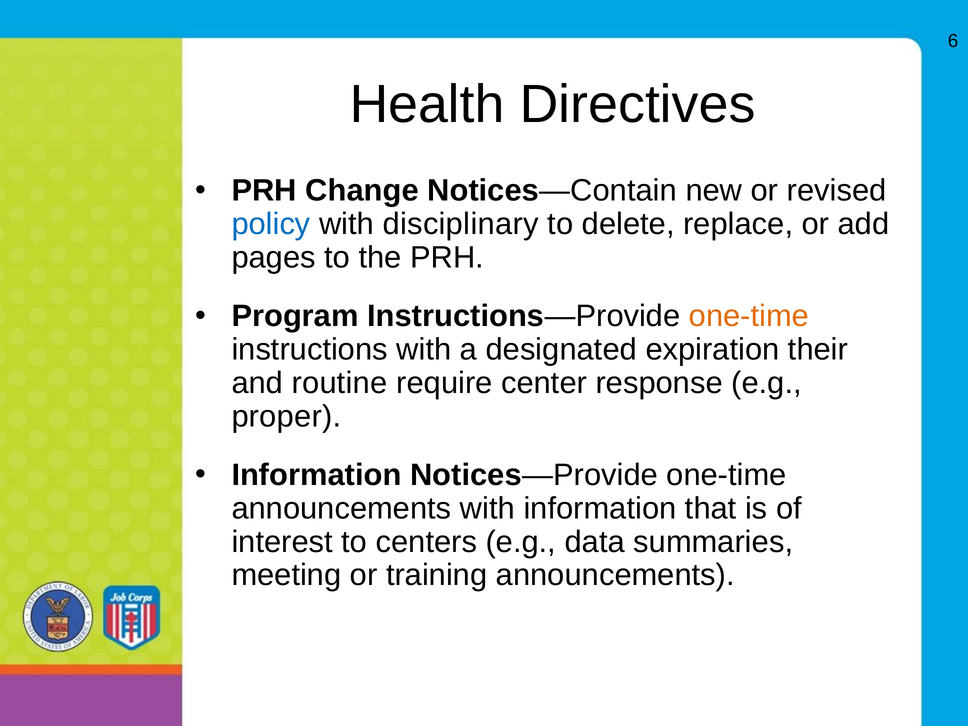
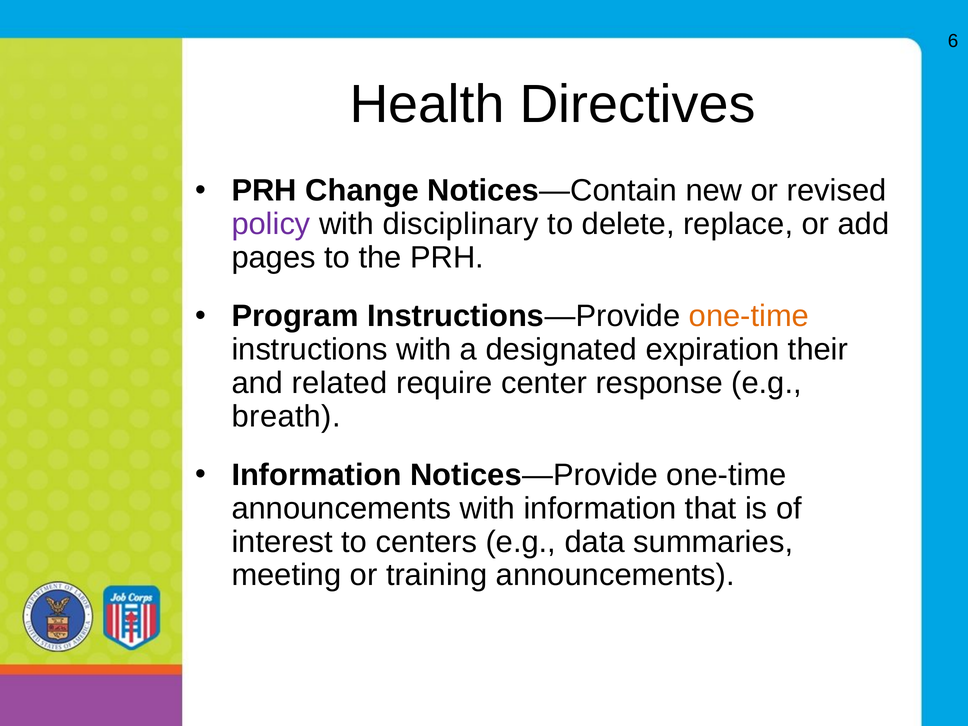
policy colour: blue -> purple
routine: routine -> related
proper: proper -> breath
